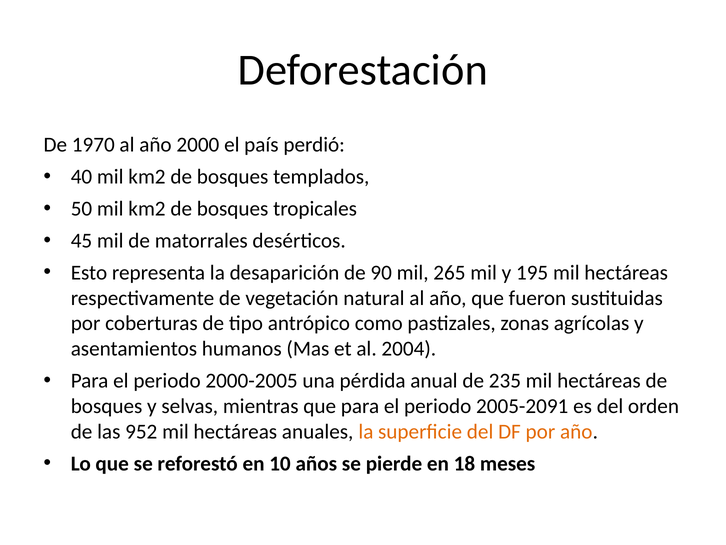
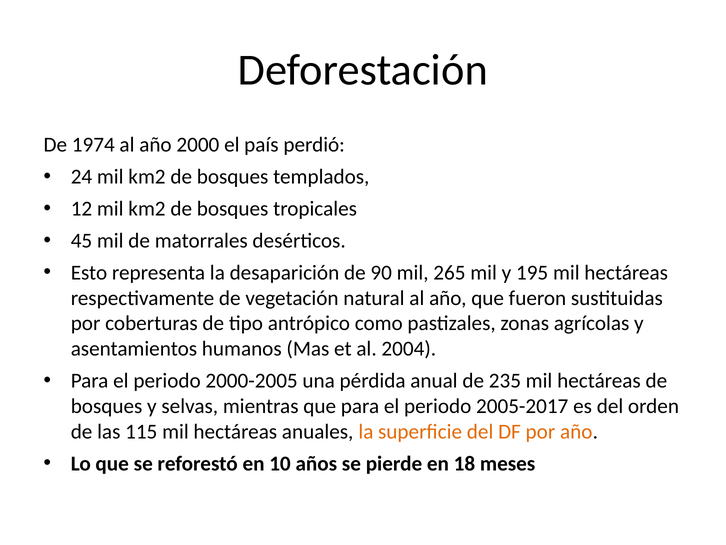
1970: 1970 -> 1974
40: 40 -> 24
50: 50 -> 12
2005-2091: 2005-2091 -> 2005-2017
952: 952 -> 115
